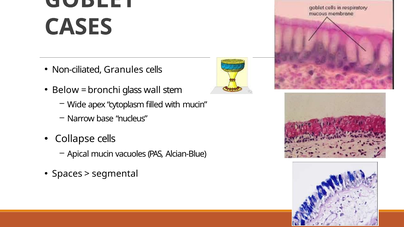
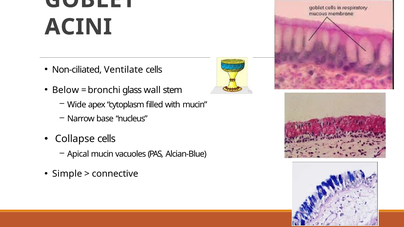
CASES: CASES -> ACINI
Granules: Granules -> Ventilate
Spaces: Spaces -> Simple
segmental: segmental -> connective
